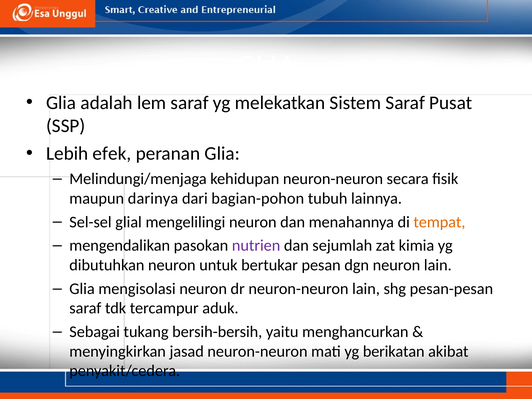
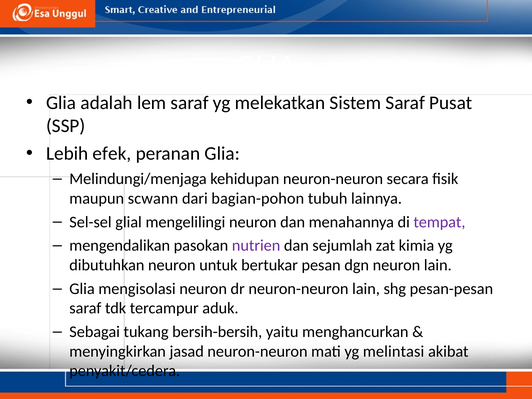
darinya: darinya -> scwann
tempat colour: orange -> purple
berikatan: berikatan -> melintasi
